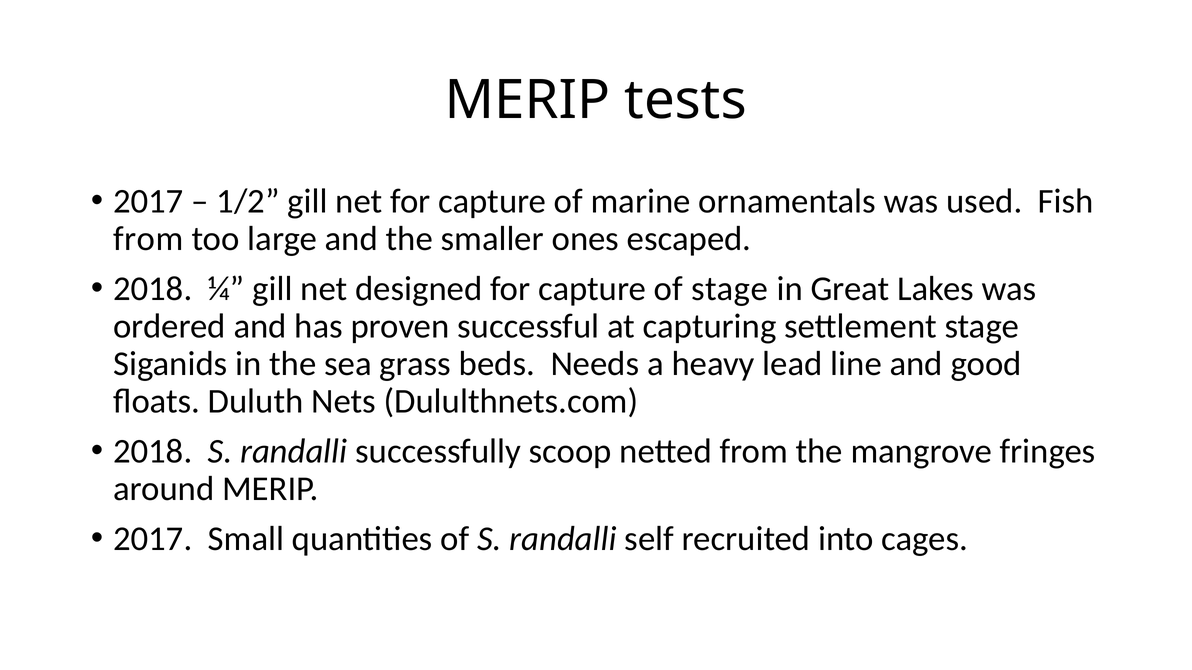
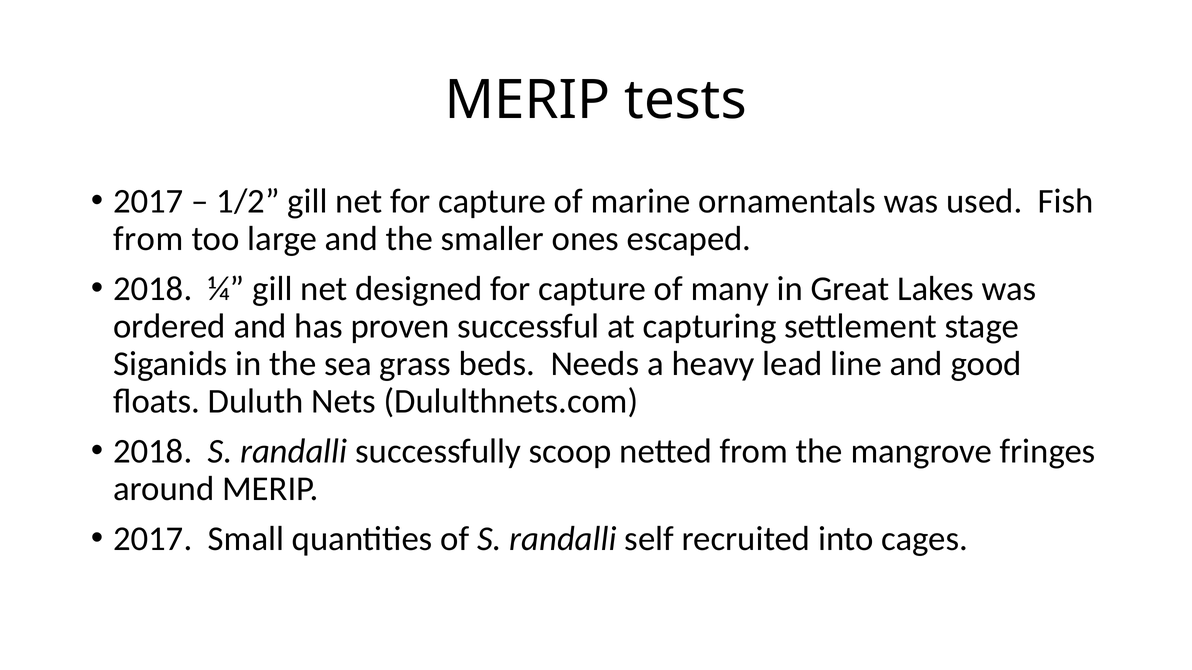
of stage: stage -> many
